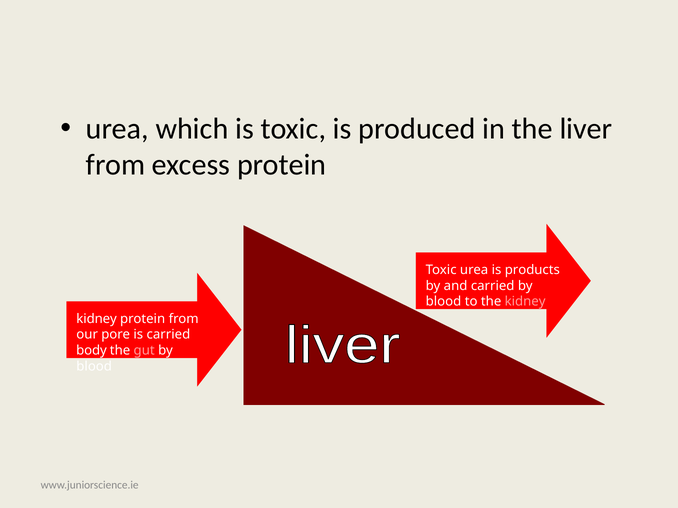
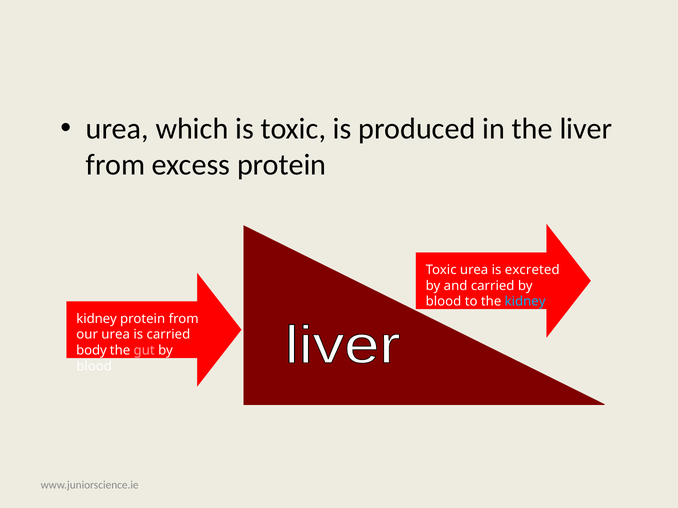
products: products -> excreted
kidney at (525, 302) colour: pink -> light blue
our pore: pore -> urea
